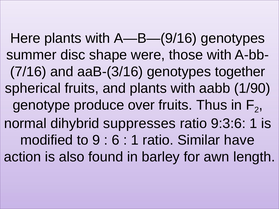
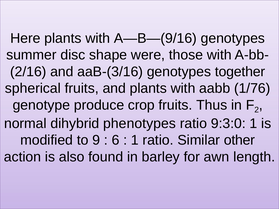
7/16: 7/16 -> 2/16
1/90: 1/90 -> 1/76
over: over -> crop
suppresses: suppresses -> phenotypes
9:3:6: 9:3:6 -> 9:3:0
have: have -> other
